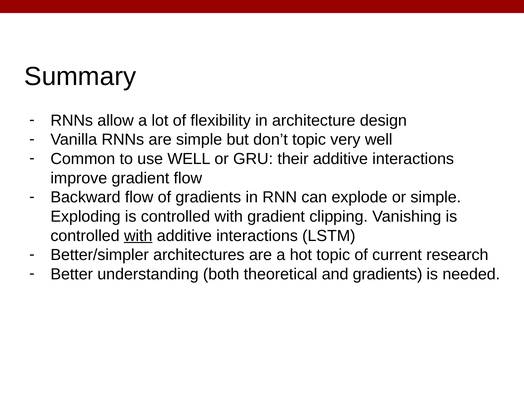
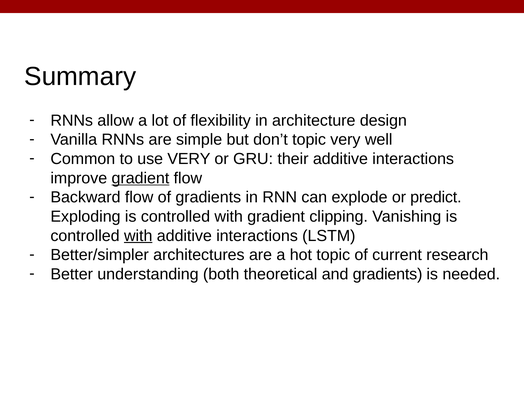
use WELL: WELL -> VERY
gradient at (140, 178) underline: none -> present
or simple: simple -> predict
